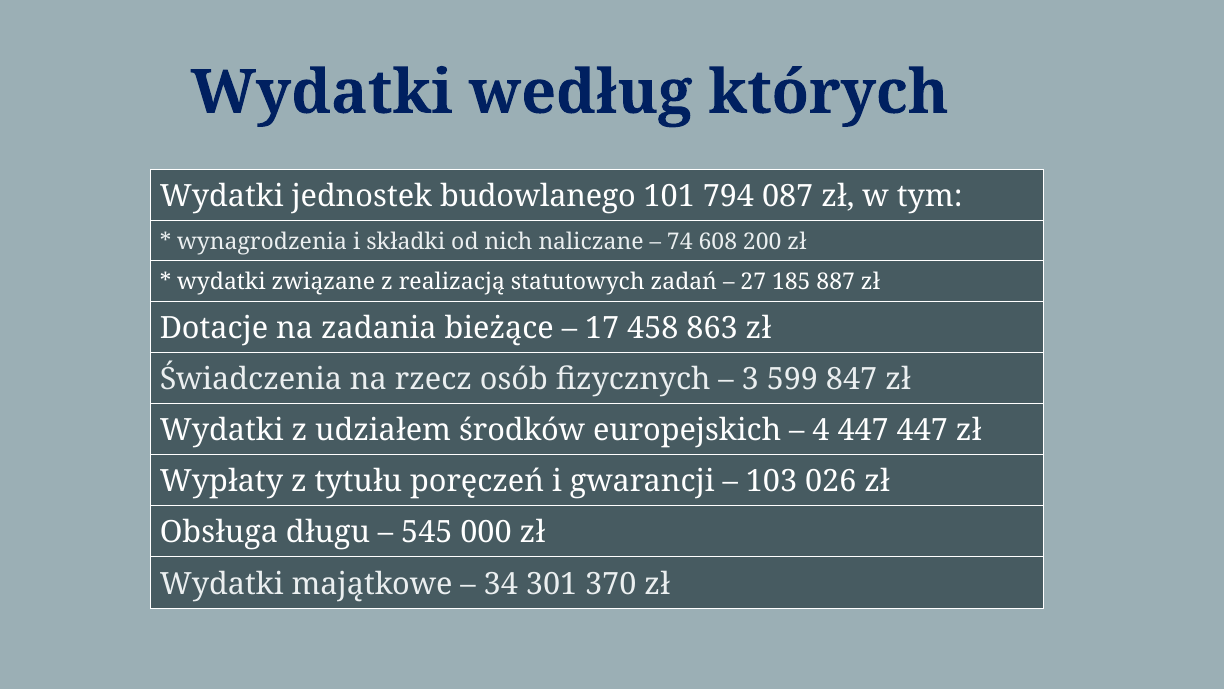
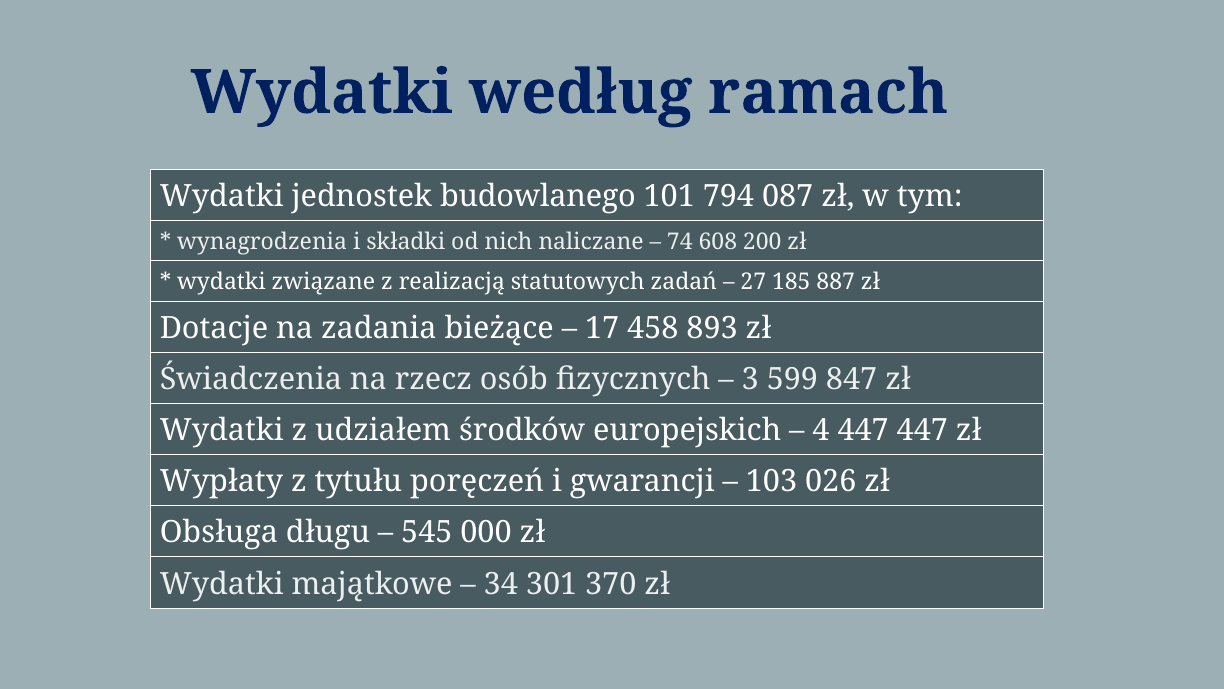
których: których -> ramach
863: 863 -> 893
